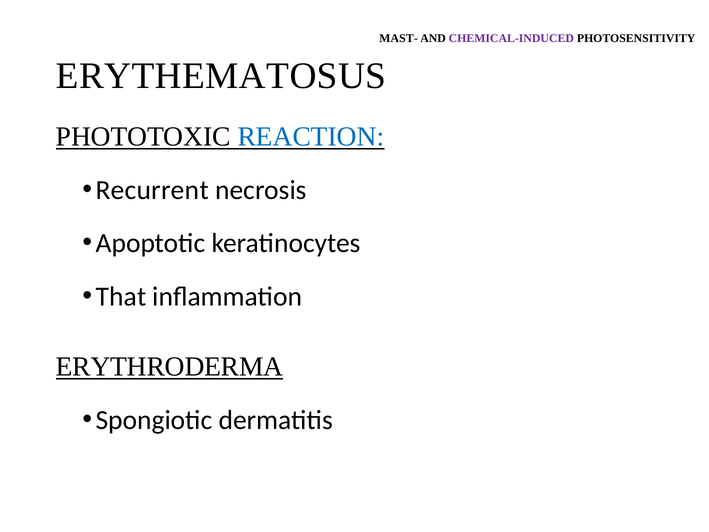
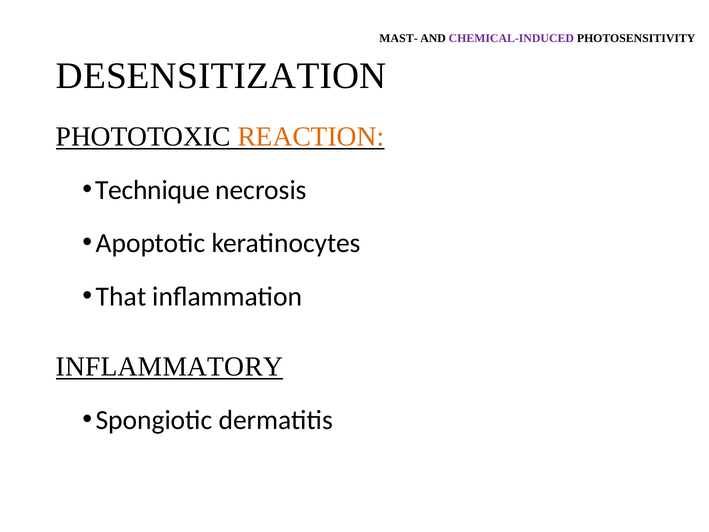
ERYTHEMATOSUS: ERYTHEMATOSUS -> DESENSITIZATION
REACTION colour: blue -> orange
Recurrent: Recurrent -> Technique
ERYTHRODERMA: ERYTHRODERMA -> INFLAMMATORY
